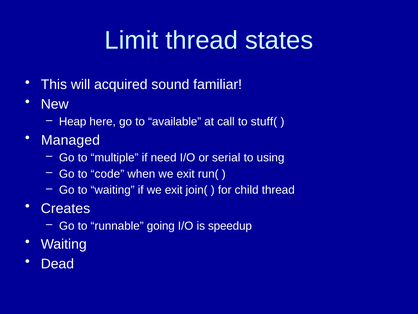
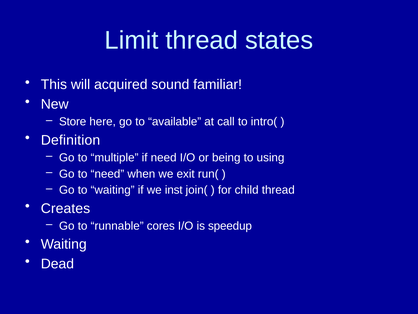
Heap: Heap -> Store
stuff(: stuff( -> intro(
Managed: Managed -> Definition
serial: serial -> being
to code: code -> need
if we exit: exit -> inst
going: going -> cores
